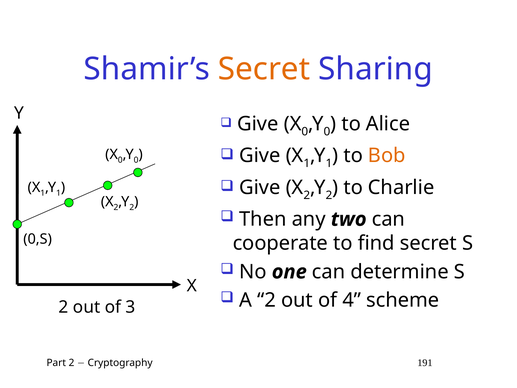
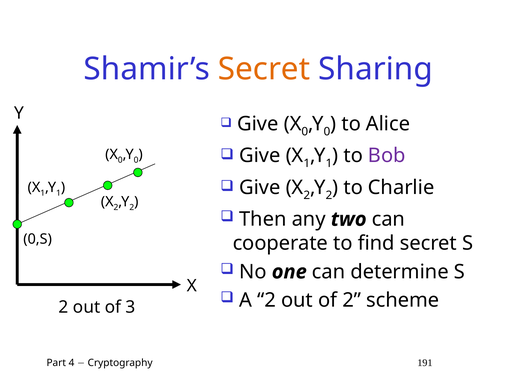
Bob colour: orange -> purple
of 4: 4 -> 2
Part 2: 2 -> 4
